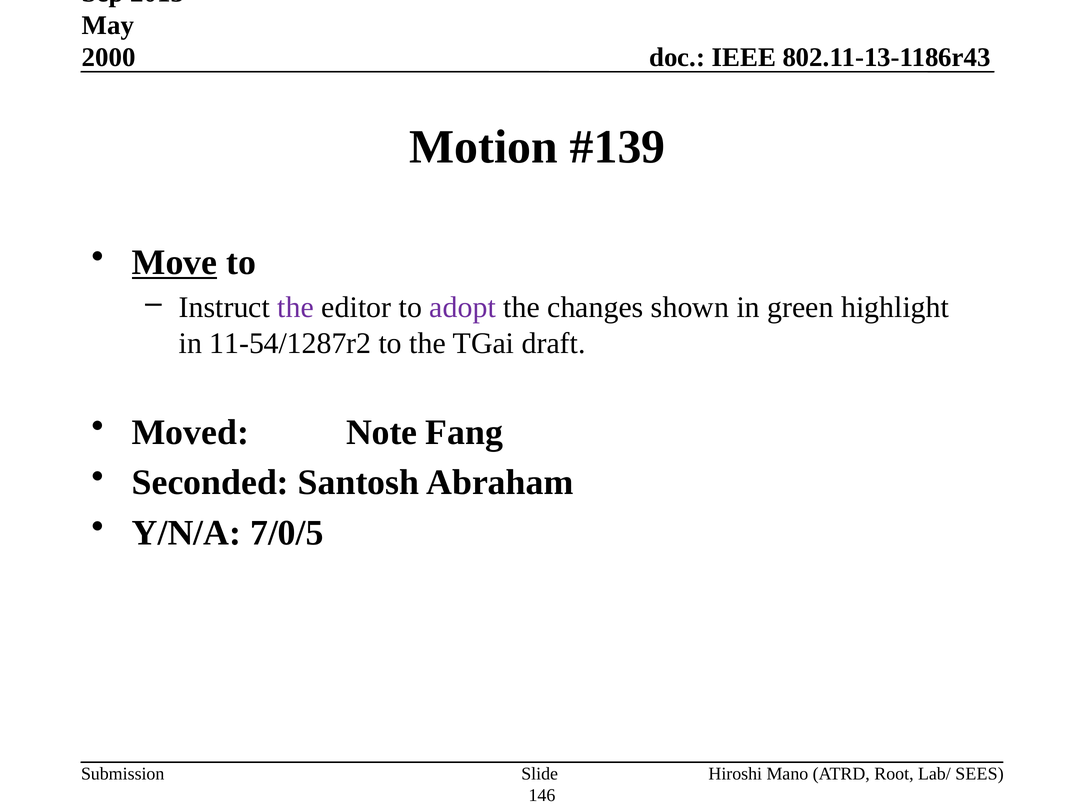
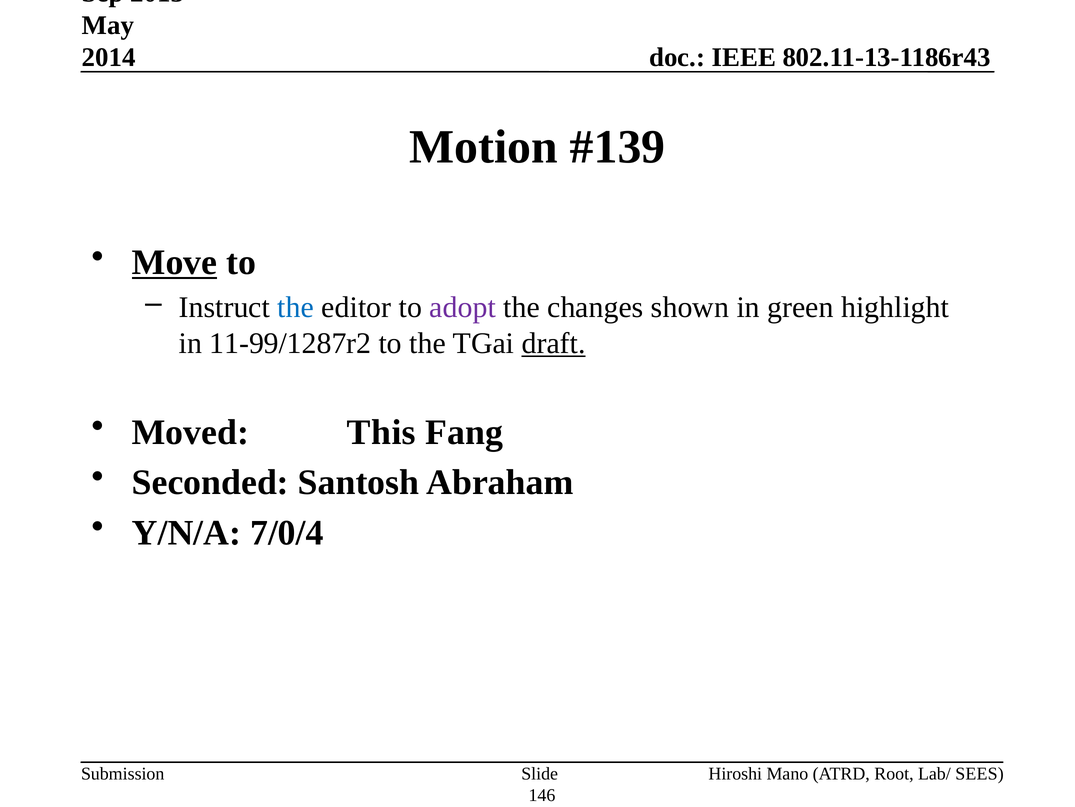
2000: 2000 -> 2014
the at (296, 307) colour: purple -> blue
11-54/1287r2: 11-54/1287r2 -> 11-99/1287r2
draft underline: none -> present
Note: Note -> This
7/0/5: 7/0/5 -> 7/0/4
